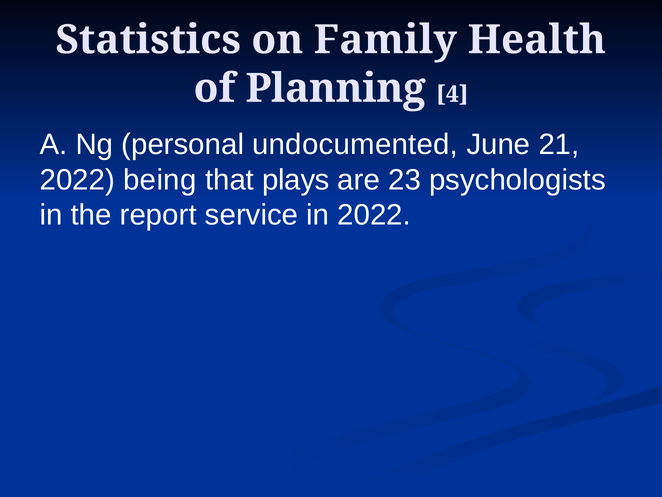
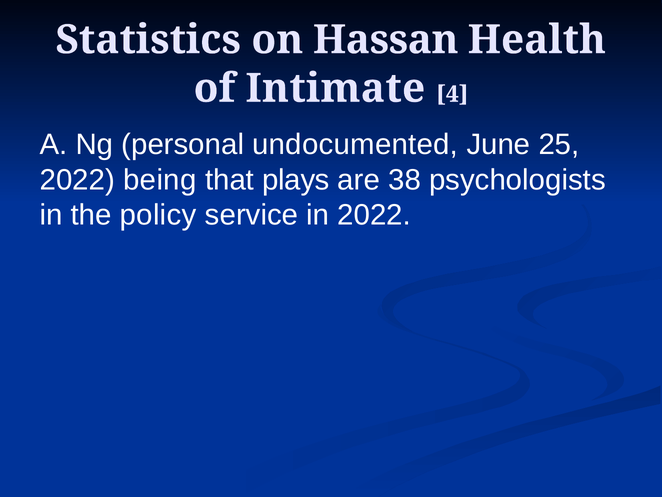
Family: Family -> Hassan
Planning: Planning -> Intimate
21: 21 -> 25
23: 23 -> 38
report: report -> policy
